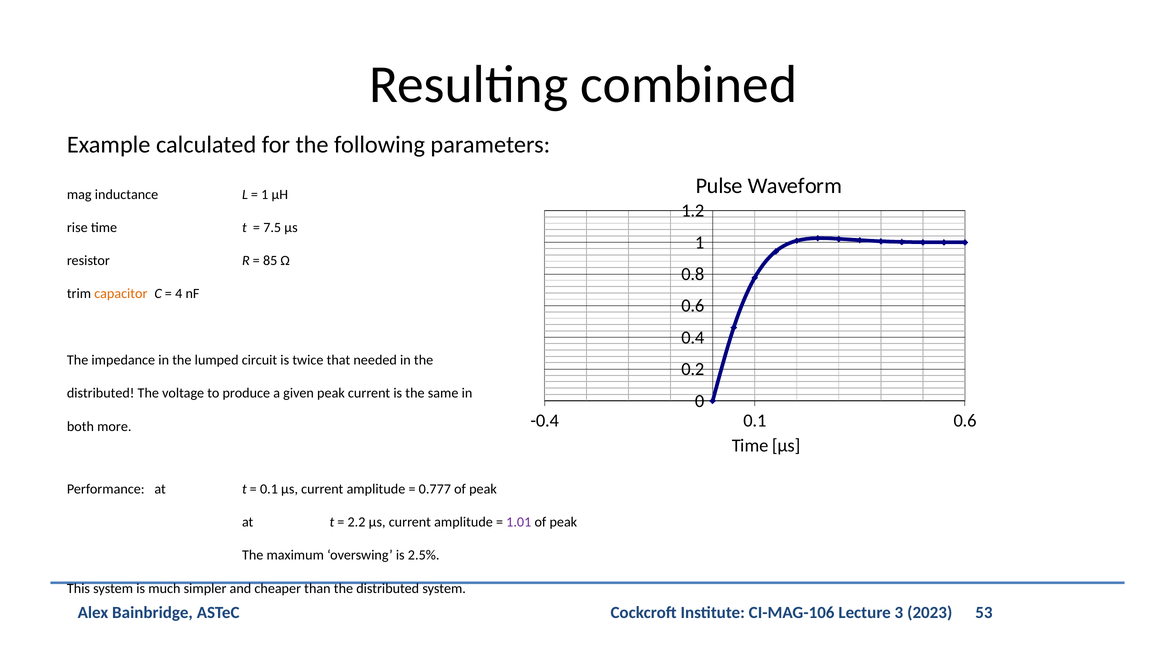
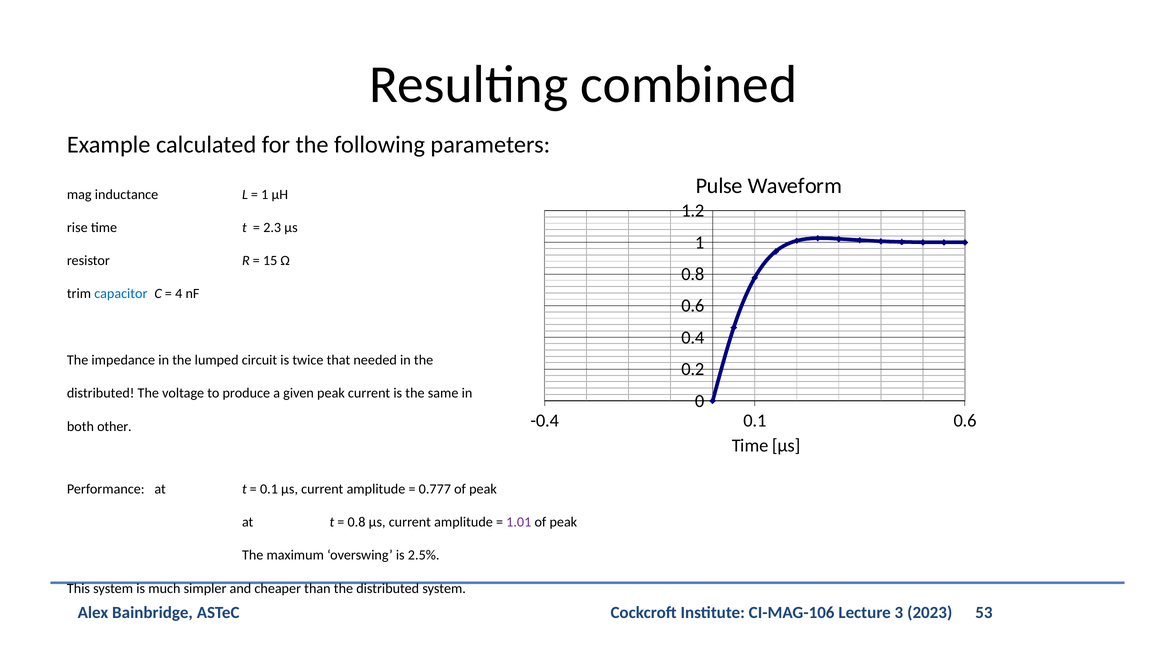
7.5: 7.5 -> 2.3
85: 85 -> 15
capacitor colour: orange -> blue
more: more -> other
2.2 at (357, 522): 2.2 -> 0.8
